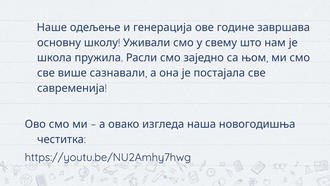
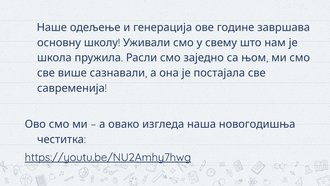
https://youtu.be/NU2Amhy7hwg underline: none -> present
